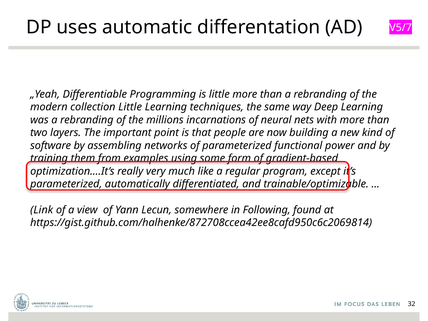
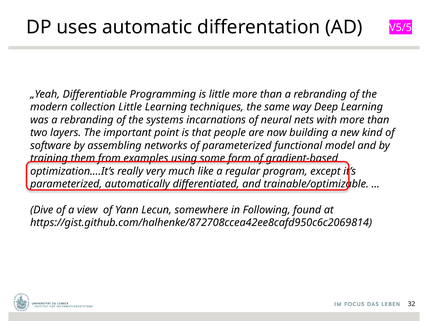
V5/7: V5/7 -> V5/5
millions: millions -> systems
power: power -> model
Link: Link -> Dive
